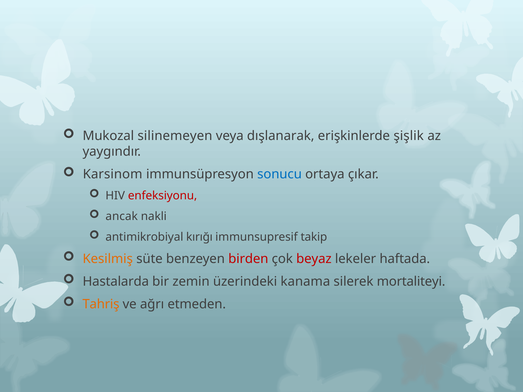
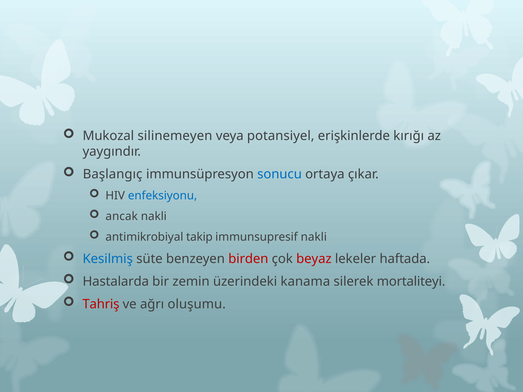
dışlanarak: dışlanarak -> potansiyel
şişlik: şişlik -> kırığı
Karsinom: Karsinom -> Başlangıç
enfeksiyonu colour: red -> blue
kırığı: kırığı -> takip
immunsupresif takip: takip -> nakli
Kesilmiş colour: orange -> blue
Tahriş colour: orange -> red
etmeden: etmeden -> oluşumu
